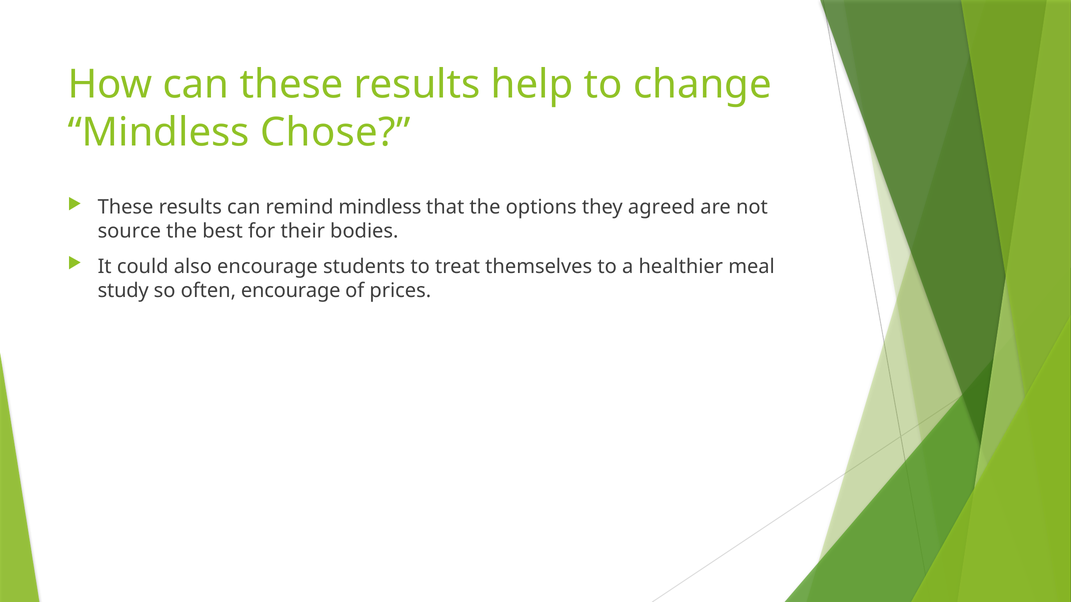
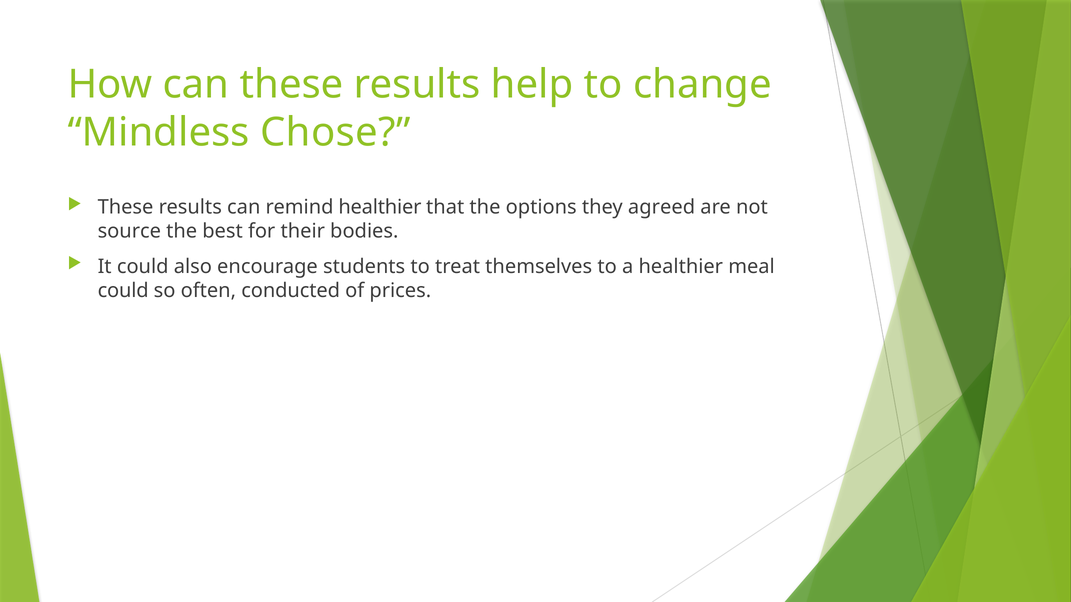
remind mindless: mindless -> healthier
study at (123, 291): study -> could
often encourage: encourage -> conducted
